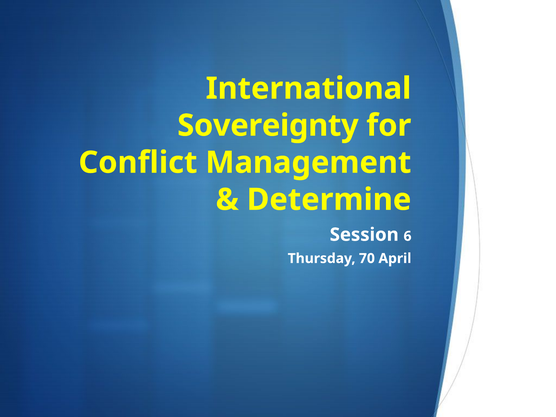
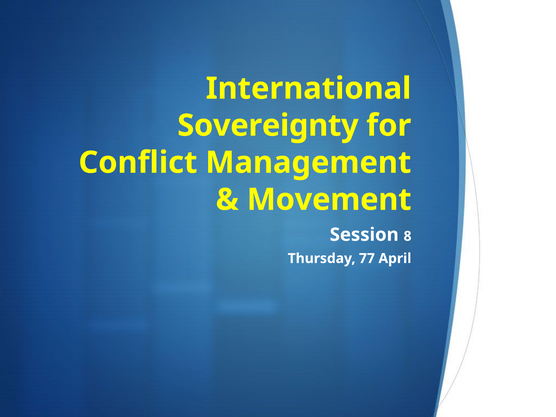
Determine: Determine -> Movement
6: 6 -> 8
70: 70 -> 77
